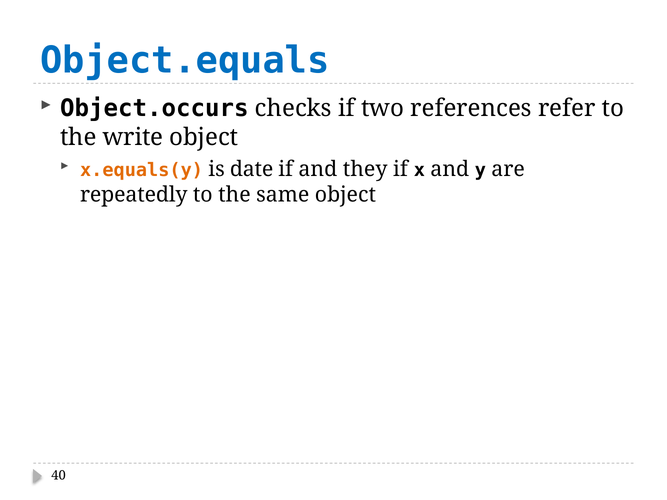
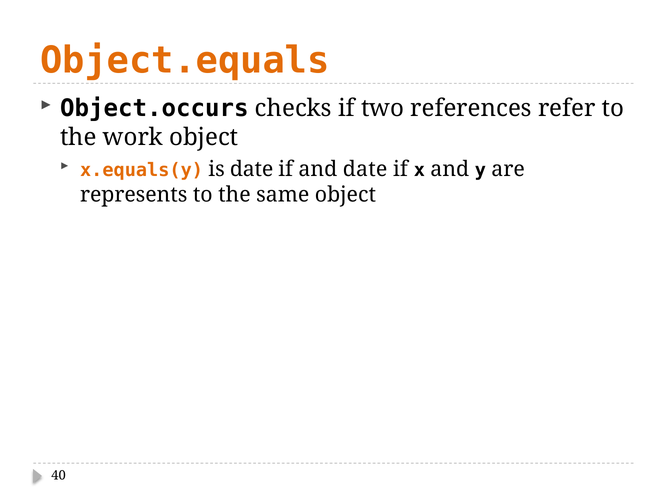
Object.equals colour: blue -> orange
write: write -> work
and they: they -> date
repeatedly: repeatedly -> represents
